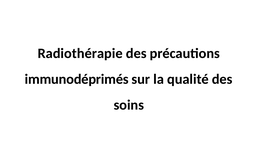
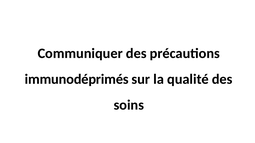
Radiothérapie: Radiothérapie -> Communiquer
